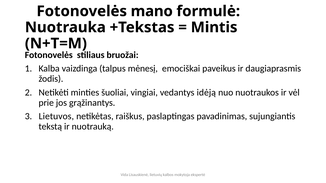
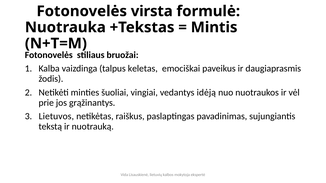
mano: mano -> virsta
mėnesį: mėnesį -> keletas
